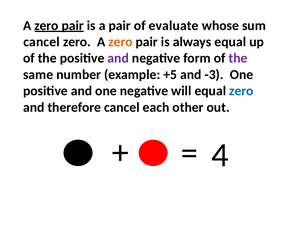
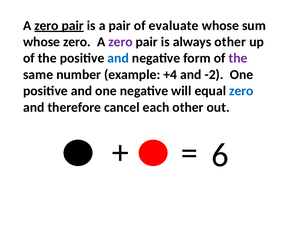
cancel at (41, 42): cancel -> whose
zero at (121, 42) colour: orange -> purple
always equal: equal -> other
and at (118, 58) colour: purple -> blue
+5: +5 -> +4
-3: -3 -> -2
4: 4 -> 6
